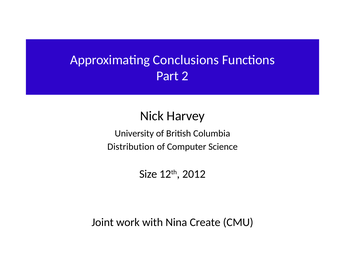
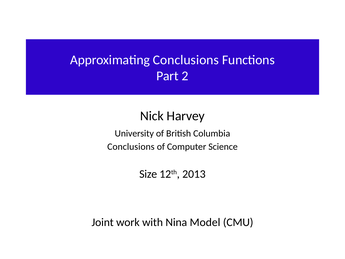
Distribution at (131, 147): Distribution -> Conclusions
2012: 2012 -> 2013
Create: Create -> Model
